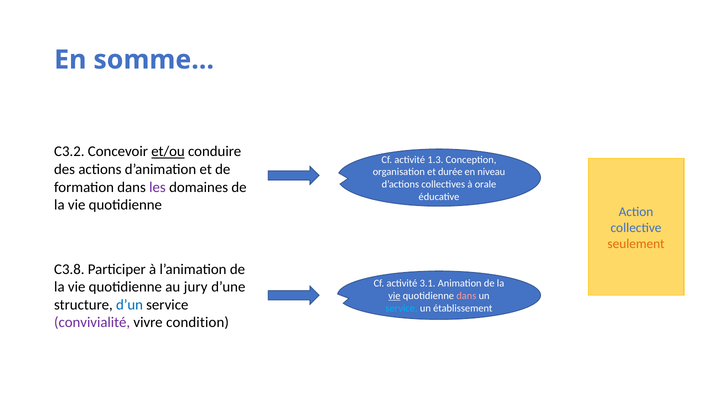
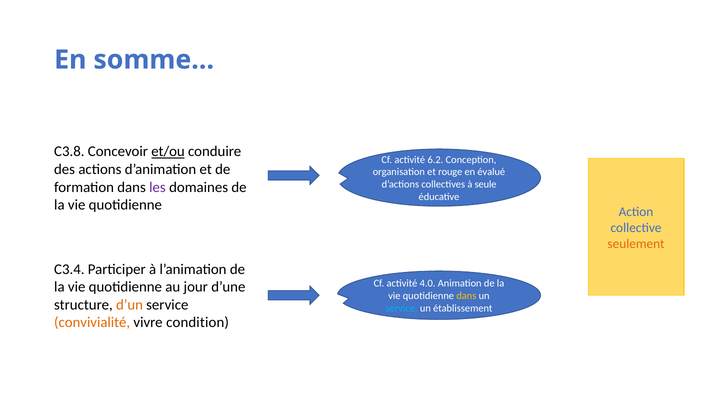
C3.2: C3.2 -> C3.8
1.3: 1.3 -> 6.2
durée: durée -> rouge
niveau: niveau -> évalué
orale: orale -> seule
C3.8: C3.8 -> C3.4
3.1: 3.1 -> 4.0
jury: jury -> jour
vie at (394, 296) underline: present -> none
dans at (466, 296) colour: pink -> yellow
d’un colour: blue -> orange
convivialité colour: purple -> orange
